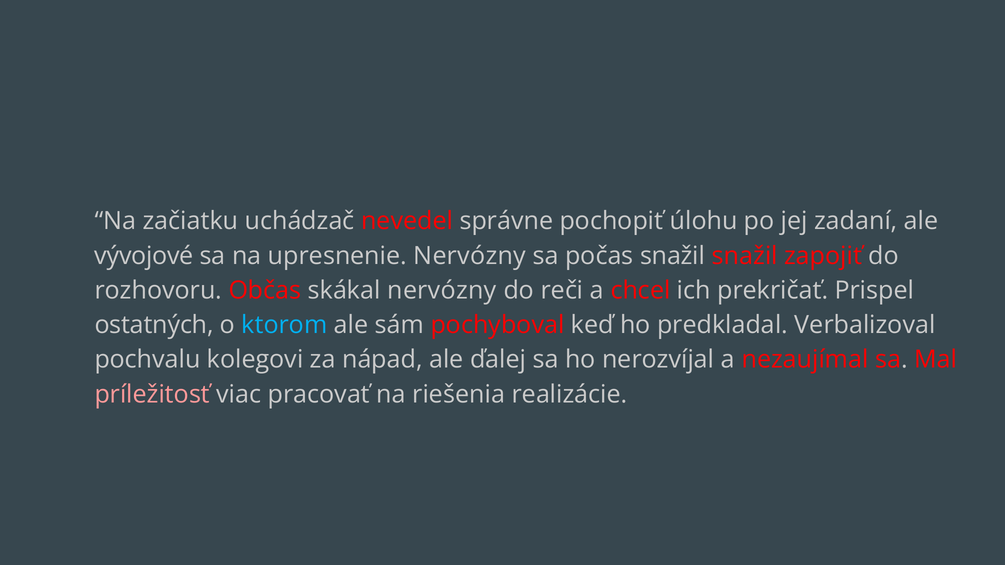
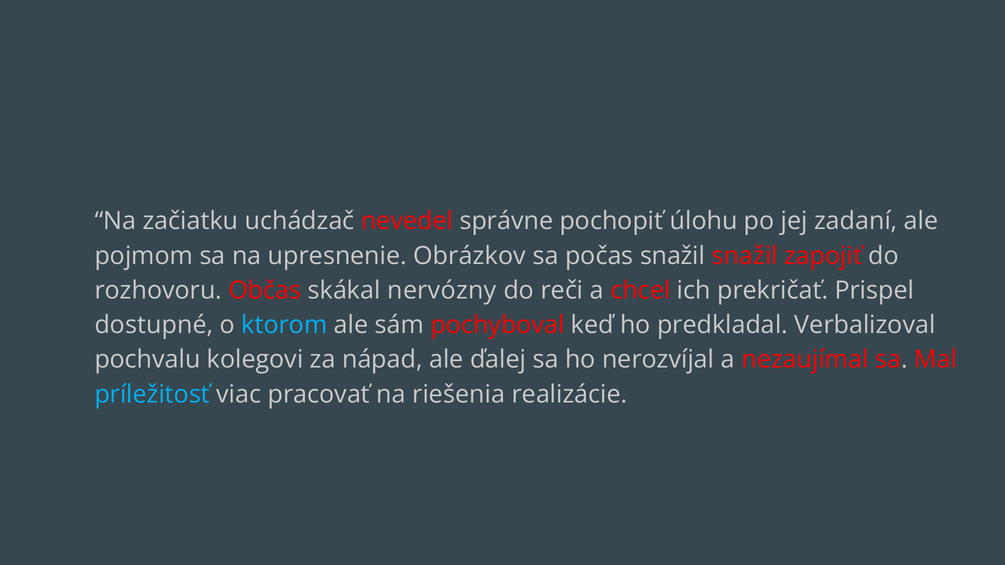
vývojové: vývojové -> pojmom
upresnenie Nervózny: Nervózny -> Obrázkov
ostatných: ostatných -> dostupné
príležitosť colour: pink -> light blue
